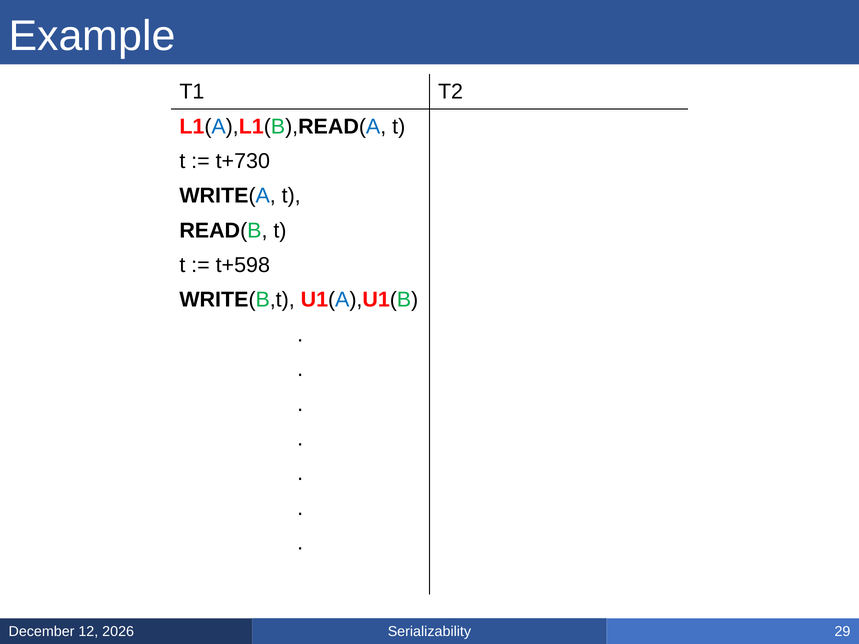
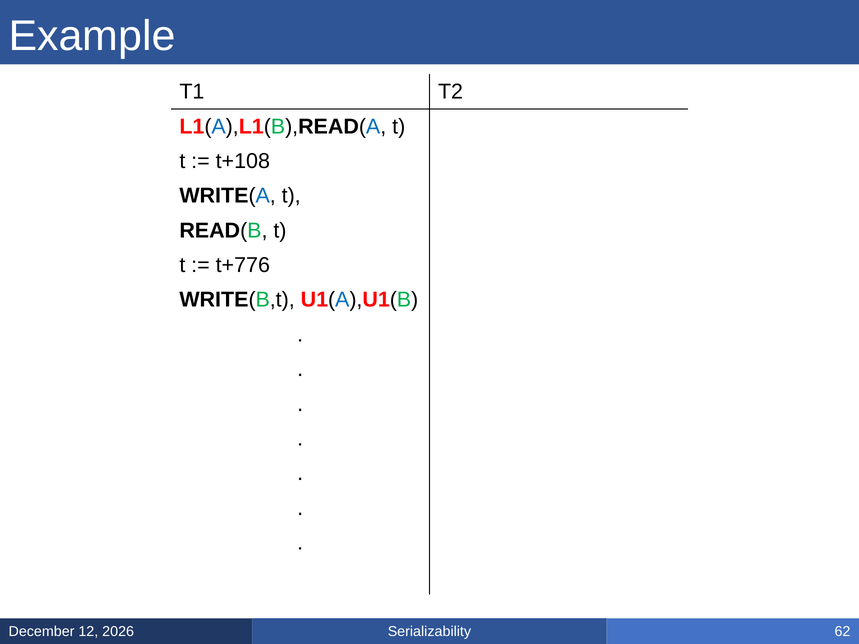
t+730: t+730 -> t+108
t+598: t+598 -> t+776
29: 29 -> 62
